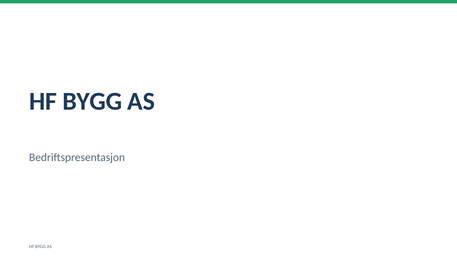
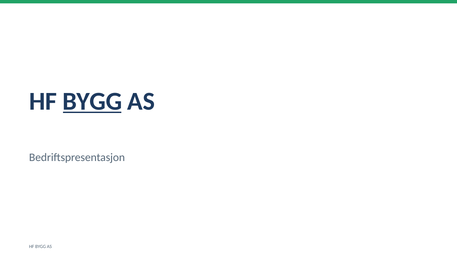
BYGG at (92, 101) underline: none -> present
